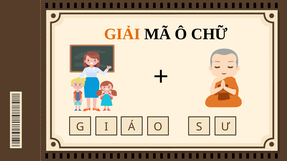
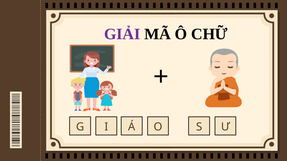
GIẢI colour: orange -> purple
